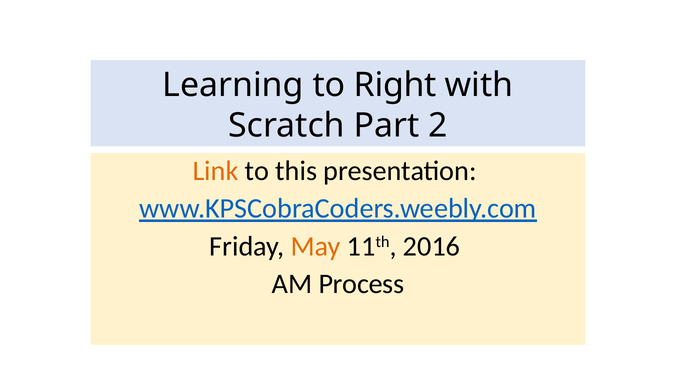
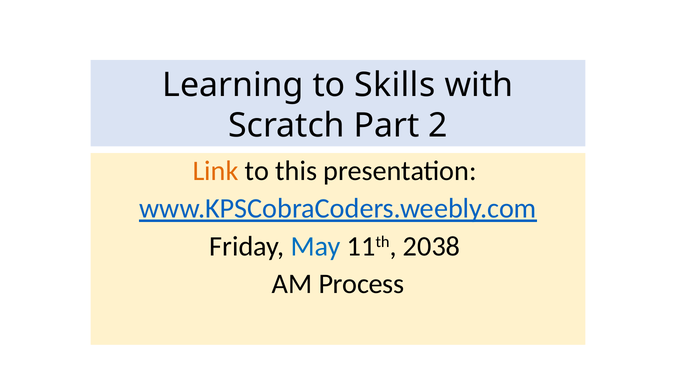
Right: Right -> Skills
May colour: orange -> blue
2016: 2016 -> 2038
